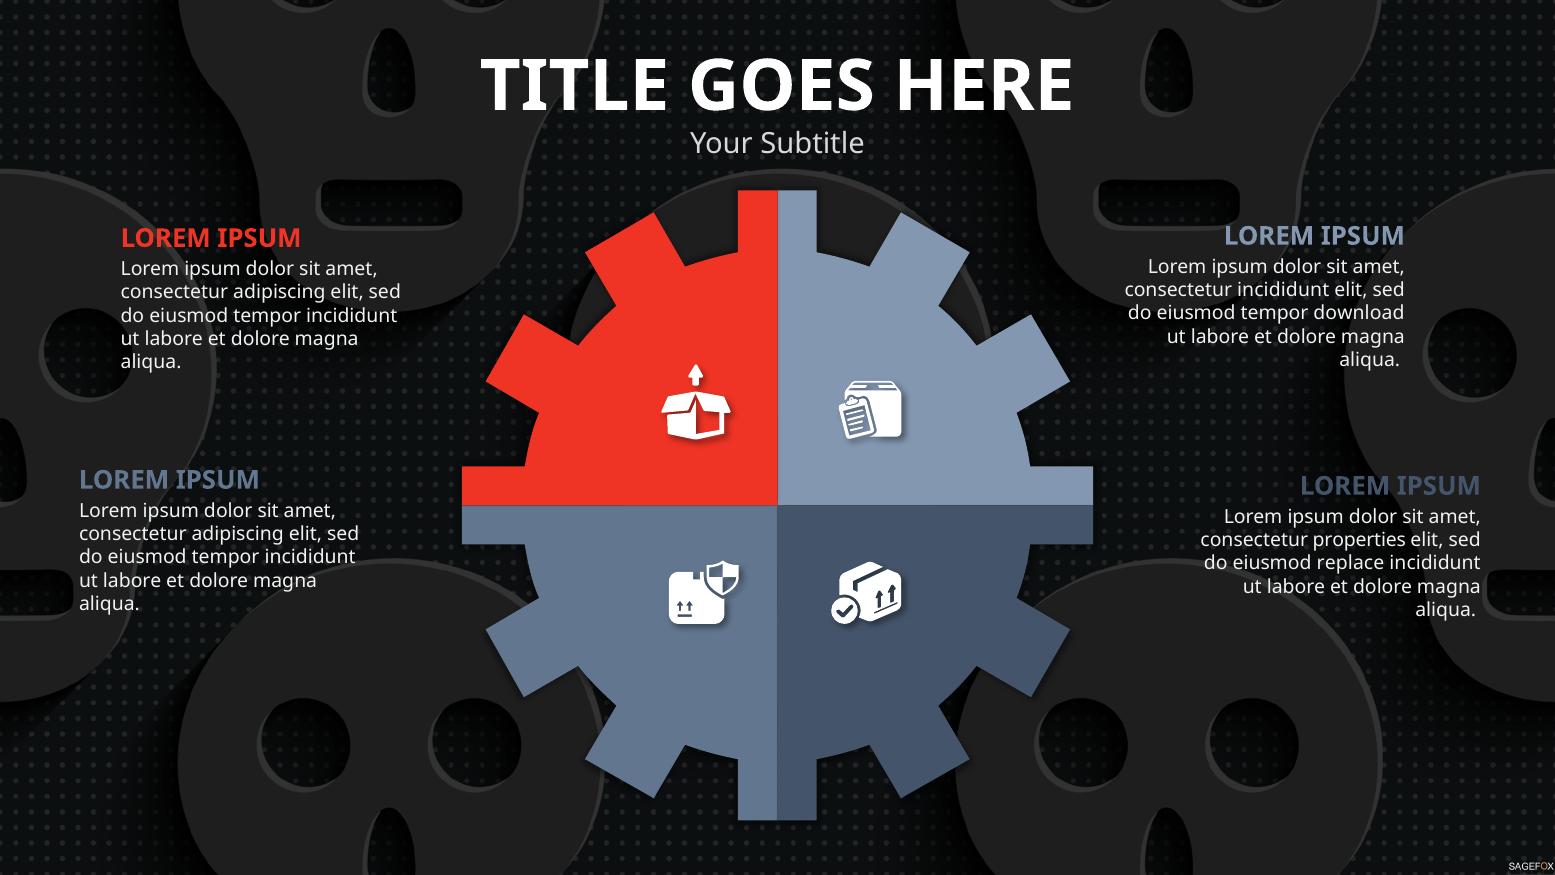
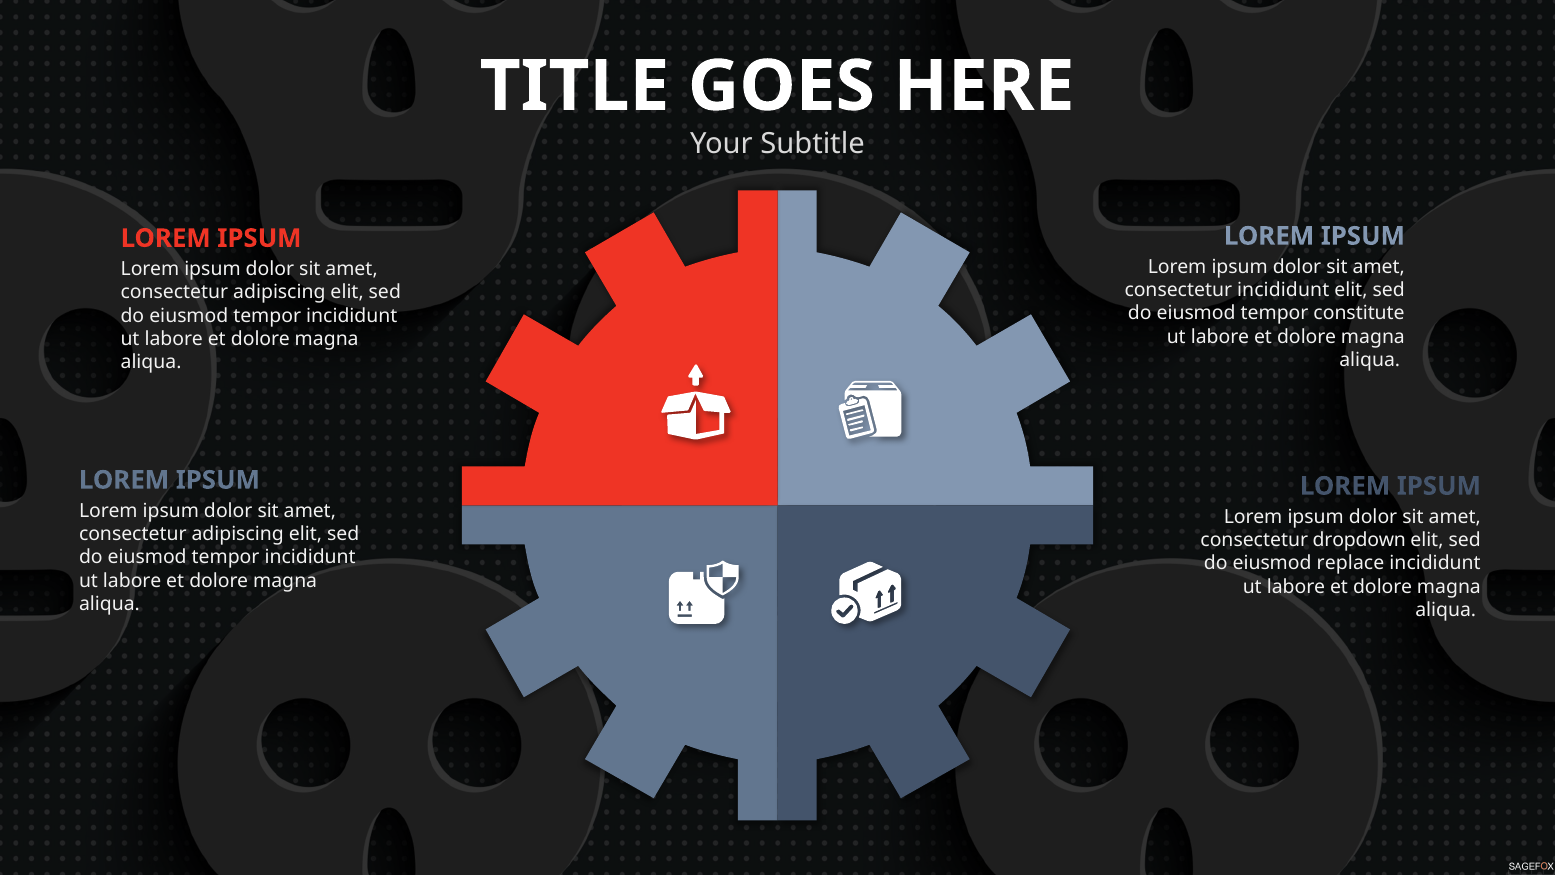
download: download -> constitute
properties: properties -> dropdown
